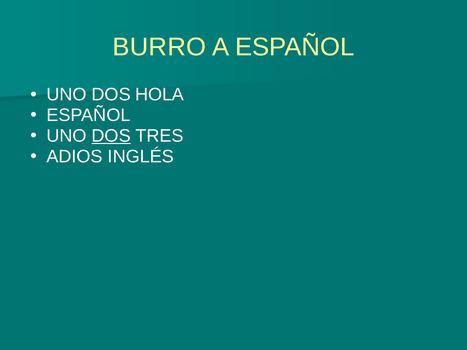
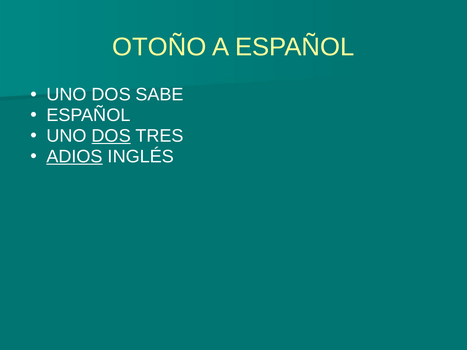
BURRO: BURRO -> OTOÑO
HOLA: HOLA -> SABE
ADIOS underline: none -> present
